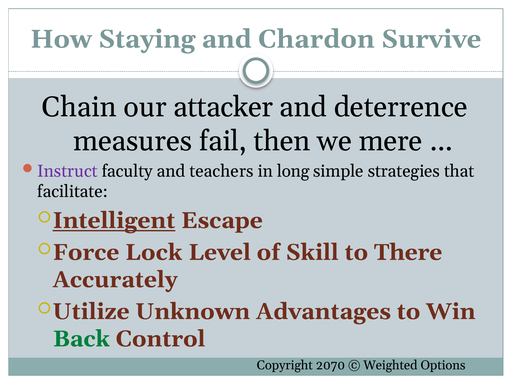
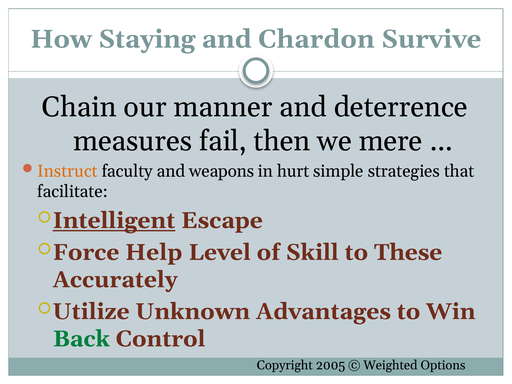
attacker: attacker -> manner
Instruct colour: purple -> orange
teachers: teachers -> weapons
long: long -> hurt
Lock: Lock -> Help
There: There -> These
2070: 2070 -> 2005
